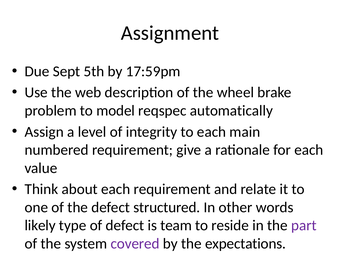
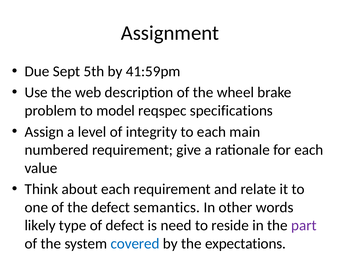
17:59pm: 17:59pm -> 41:59pm
automatically: automatically -> specifications
structured: structured -> semantics
team: team -> need
covered colour: purple -> blue
